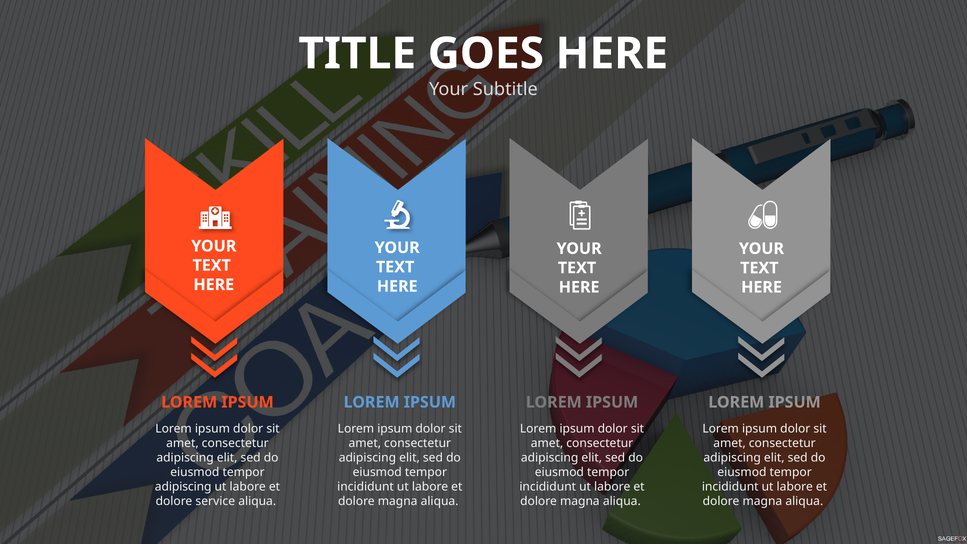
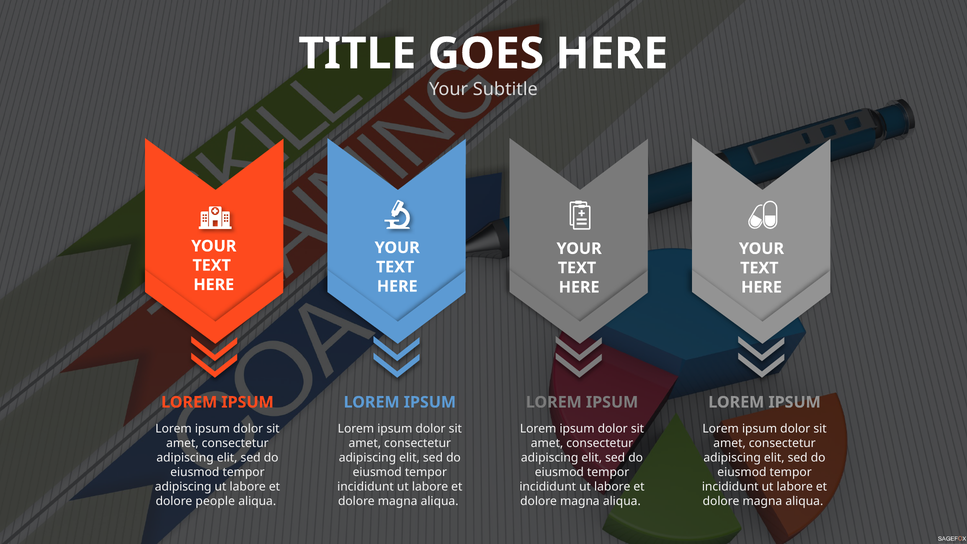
service: service -> people
